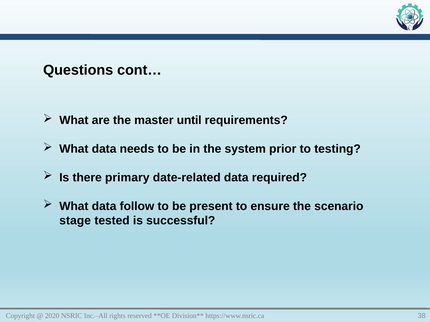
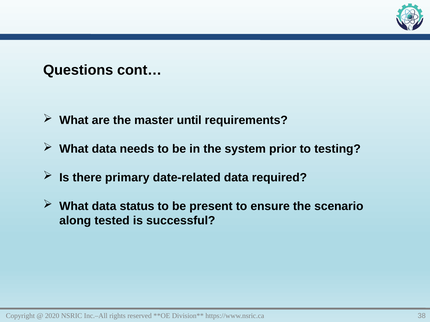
follow: follow -> status
stage: stage -> along
